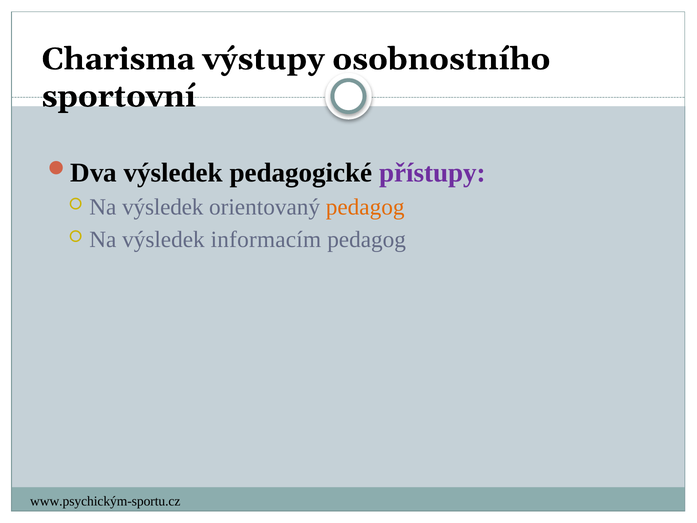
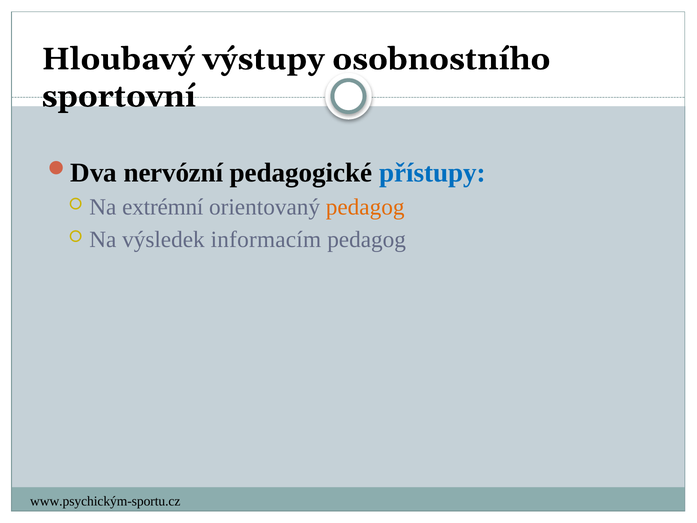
Charisma: Charisma -> Hloubavý
výsledek at (173, 173): výsledek -> nervózní
přístupy colour: purple -> blue
výsledek at (163, 207): výsledek -> extrémní
